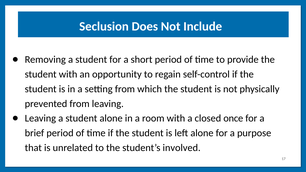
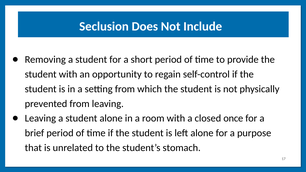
involved: involved -> stomach
